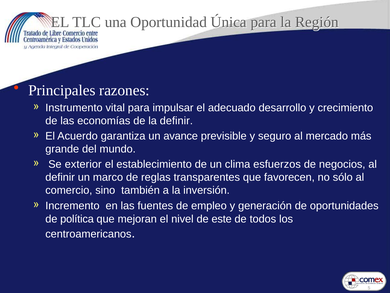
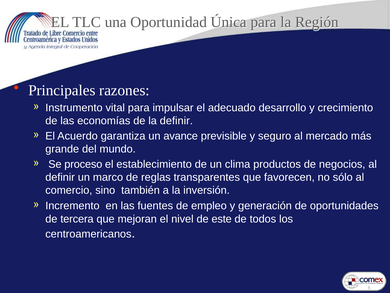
exterior: exterior -> proceso
esfuerzos: esfuerzos -> productos
política: política -> tercera
